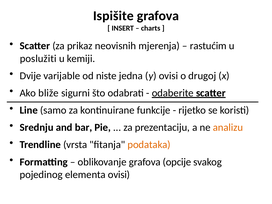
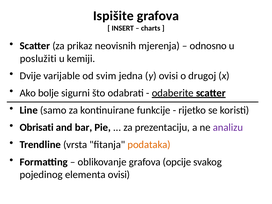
rastućim: rastućim -> odnosno
niste: niste -> svim
bliže: bliže -> bolje
Srednju: Srednju -> Obrisati
analizu colour: orange -> purple
